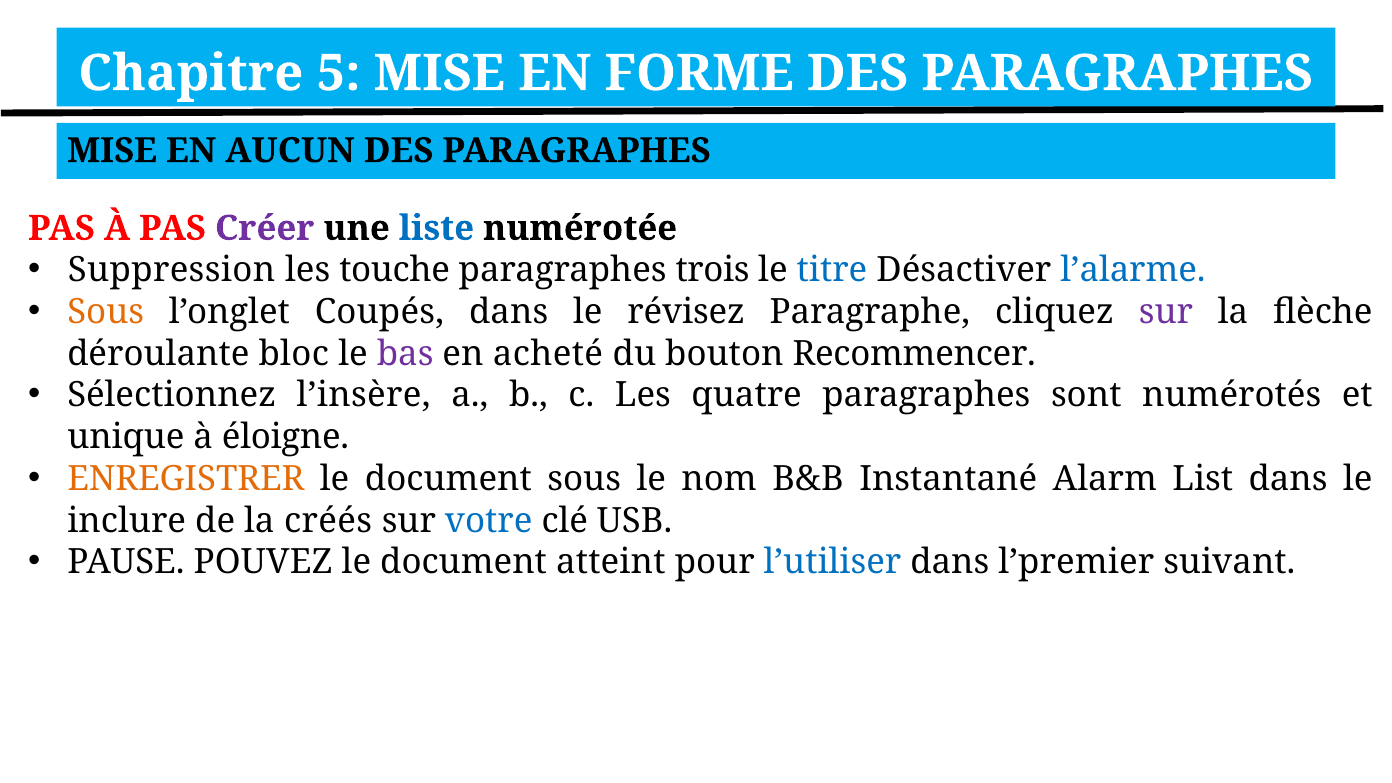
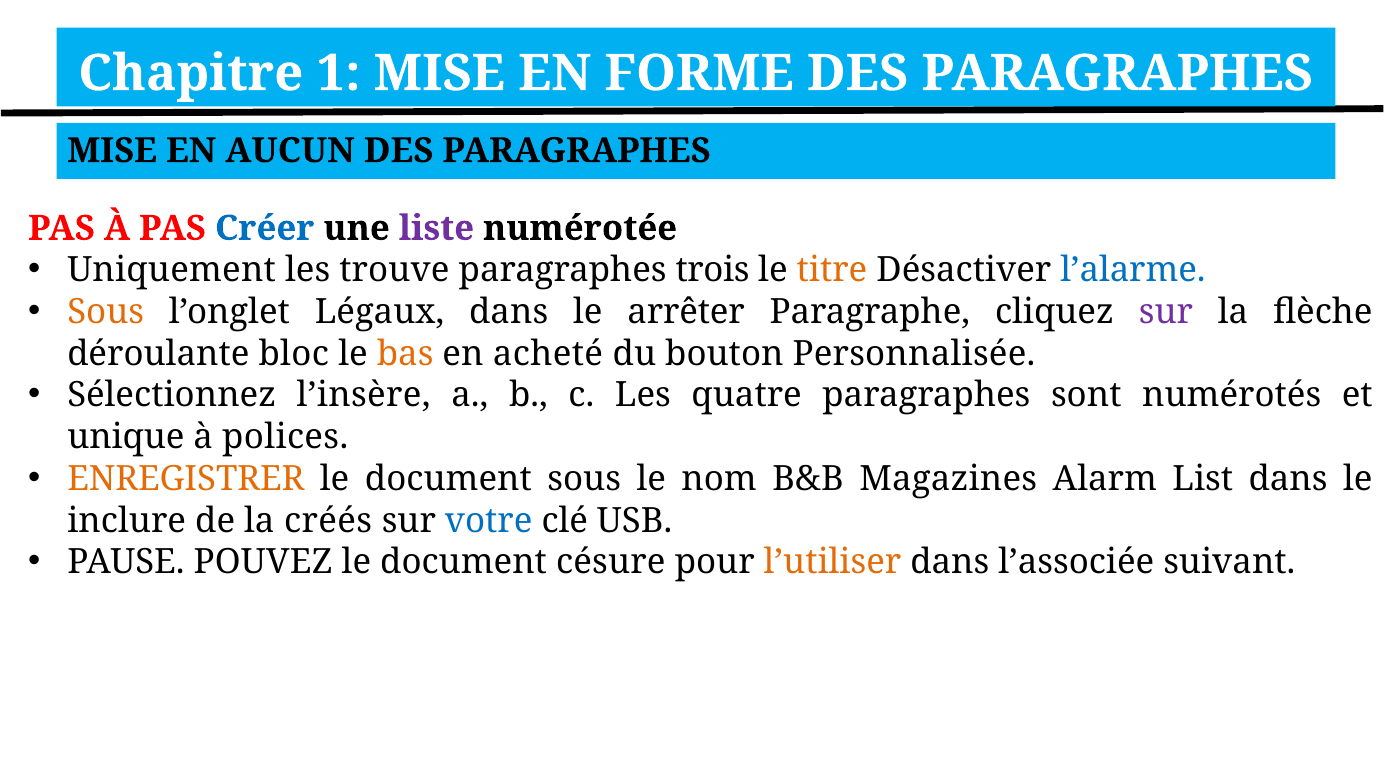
5: 5 -> 1
Créer colour: purple -> blue
liste colour: blue -> purple
Suppression: Suppression -> Uniquement
touche: touche -> trouve
titre colour: blue -> orange
Coupés: Coupés -> Légaux
révisez: révisez -> arrêter
bas colour: purple -> orange
Recommencer: Recommencer -> Personnalisée
éloigne: éloigne -> polices
Instantané: Instantané -> Magazines
atteint: atteint -> césure
l’utiliser colour: blue -> orange
l’premier: l’premier -> l’associée
